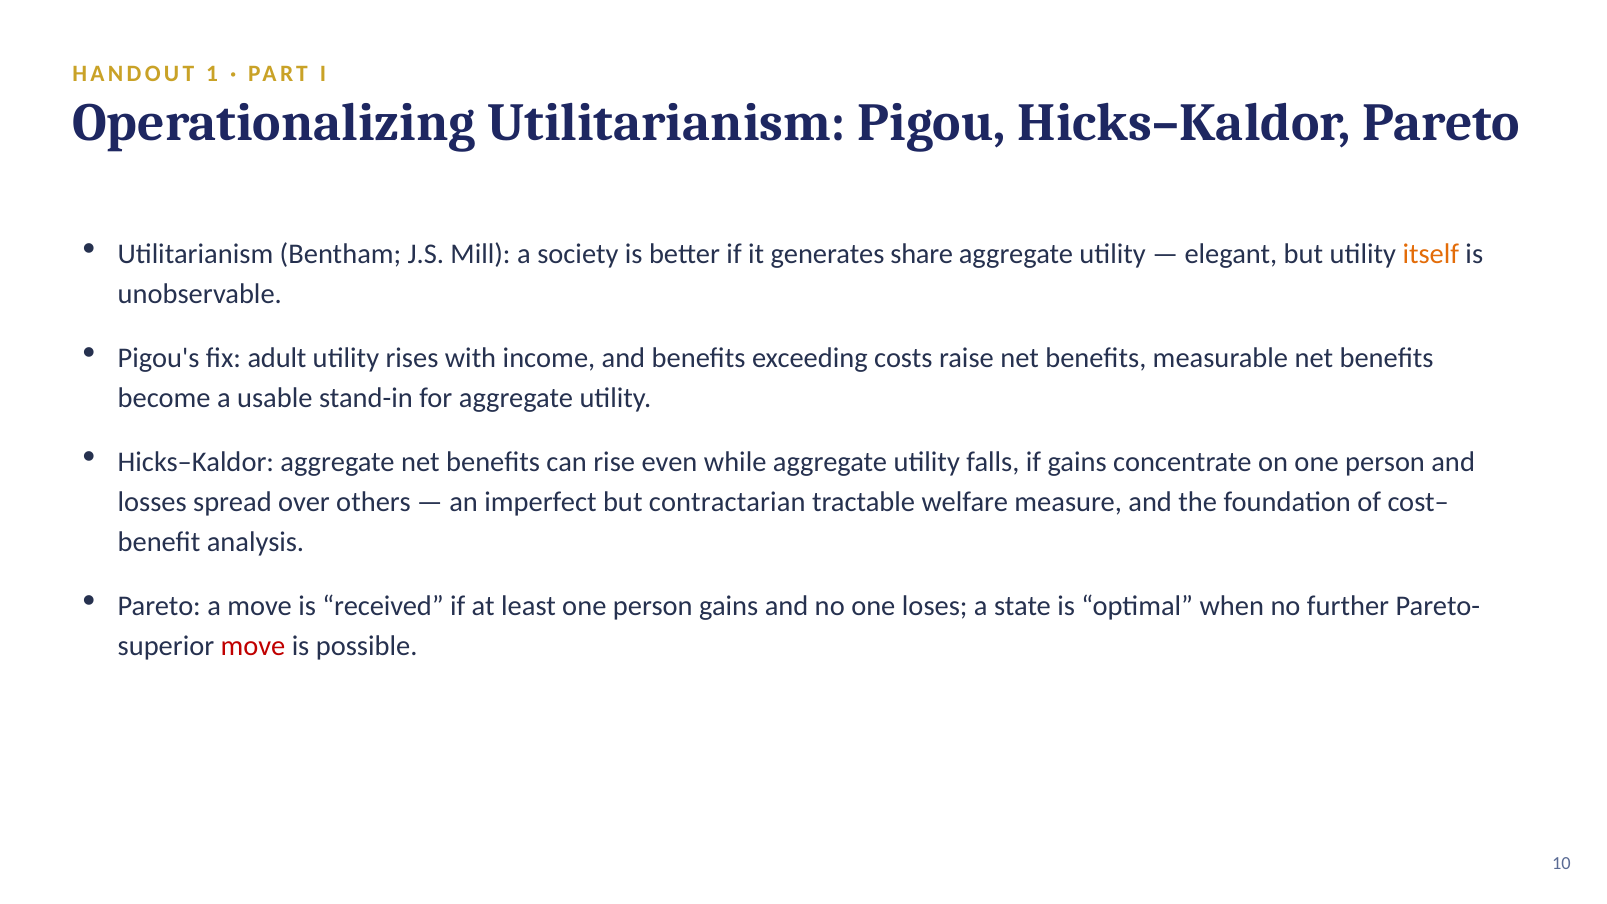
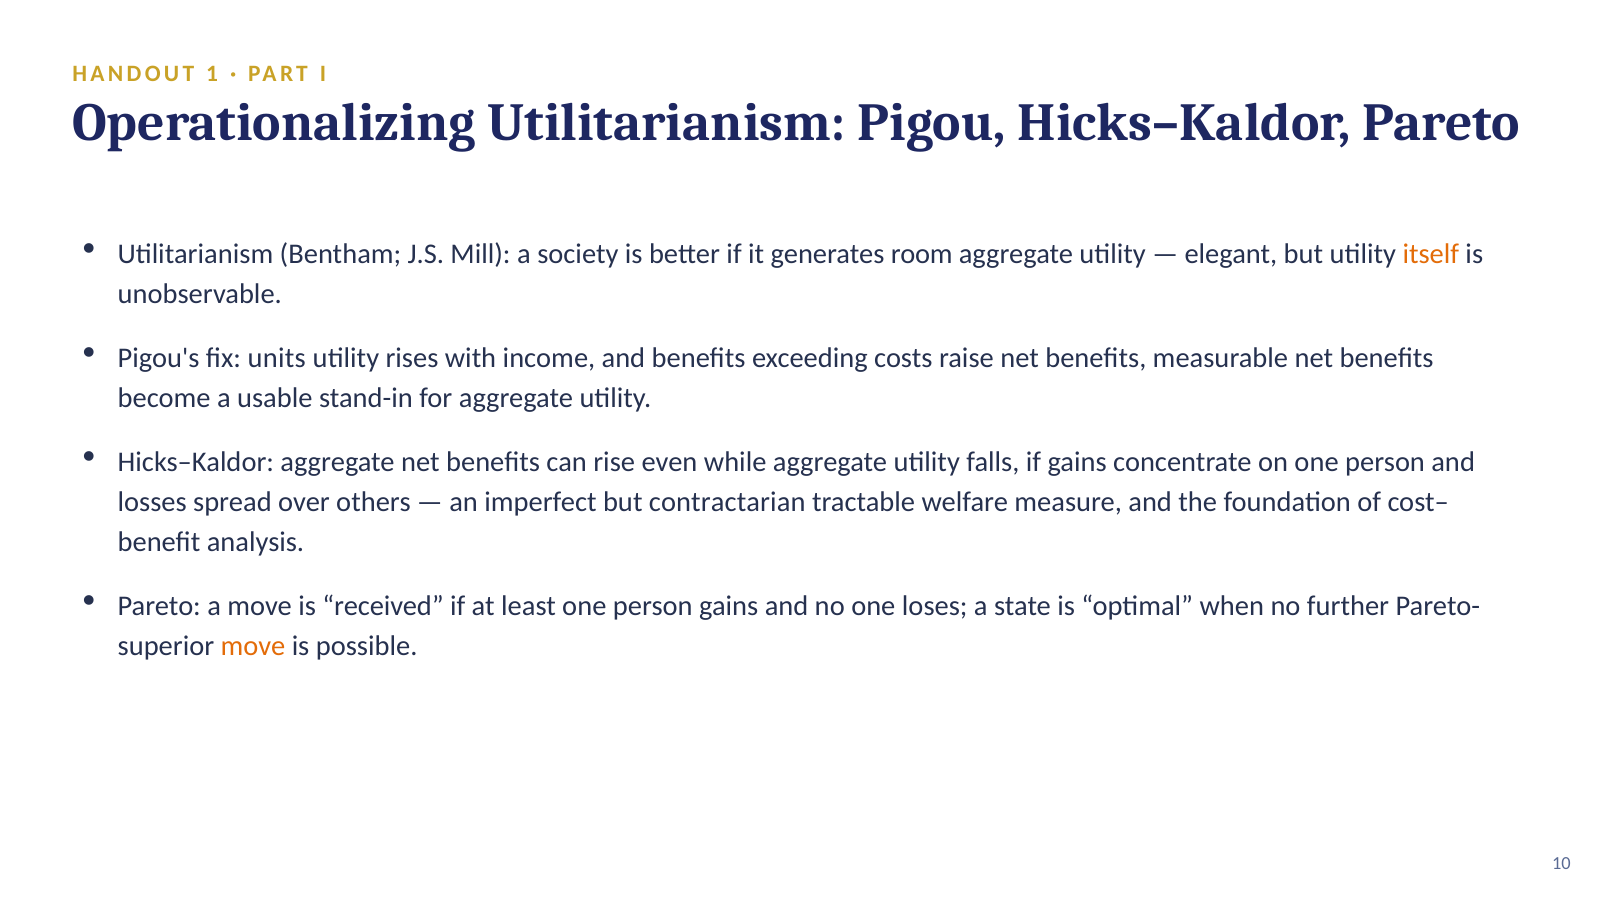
share: share -> room
adult: adult -> units
move at (253, 646) colour: red -> orange
